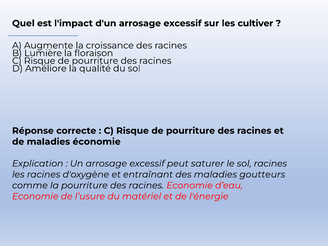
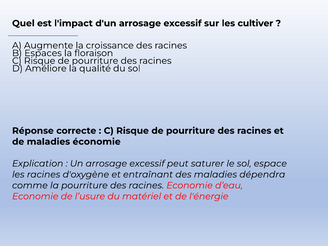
Lumière: Lumière -> Espaces
sol racines: racines -> espace
goutteurs: goutteurs -> dépendra
